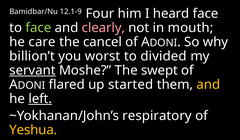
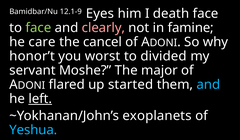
Four: Four -> Eyes
heard: heard -> death
mouth: mouth -> famine
billion’t: billion’t -> honor’t
servant underline: present -> none
swept: swept -> major
and at (208, 85) colour: yellow -> light blue
respiratory: respiratory -> exoplanets
Yeshua colour: yellow -> light blue
